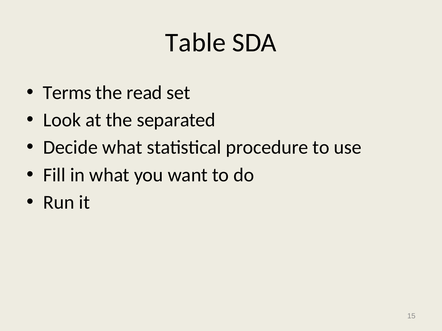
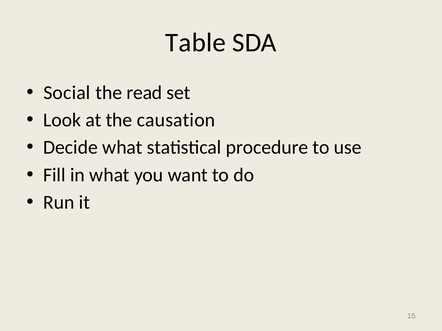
Terms: Terms -> Social
separated: separated -> causation
